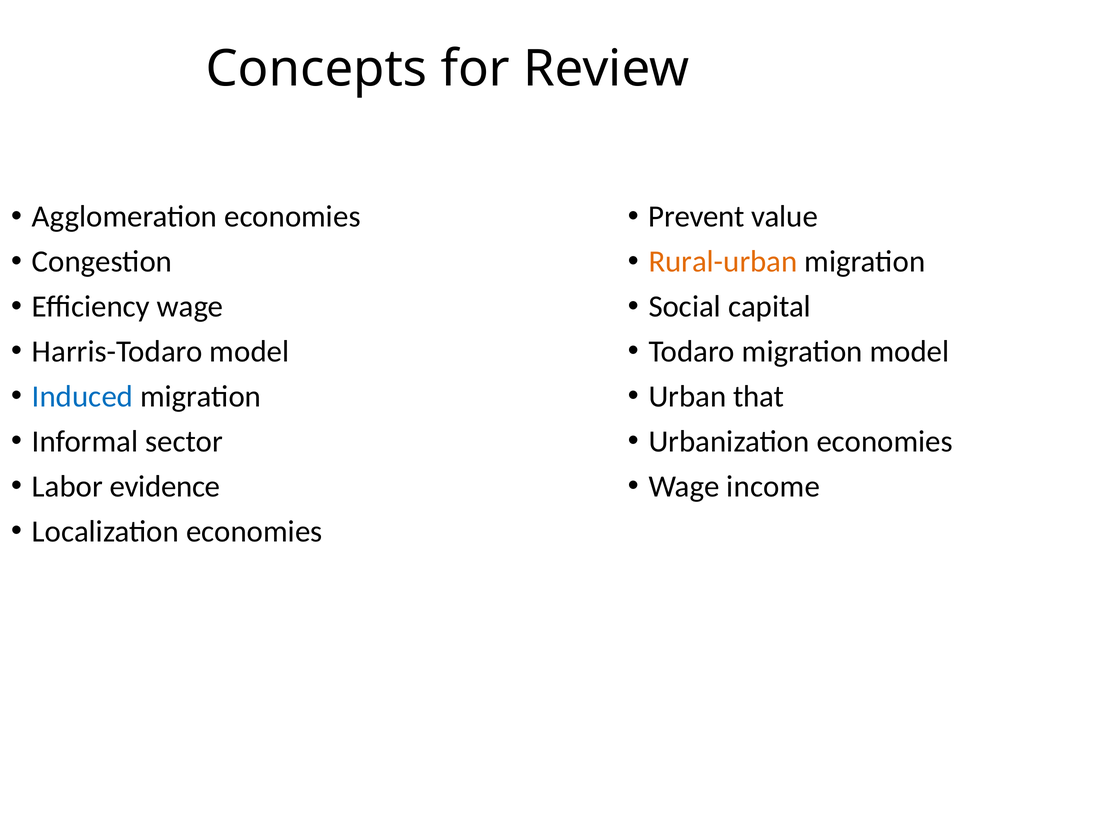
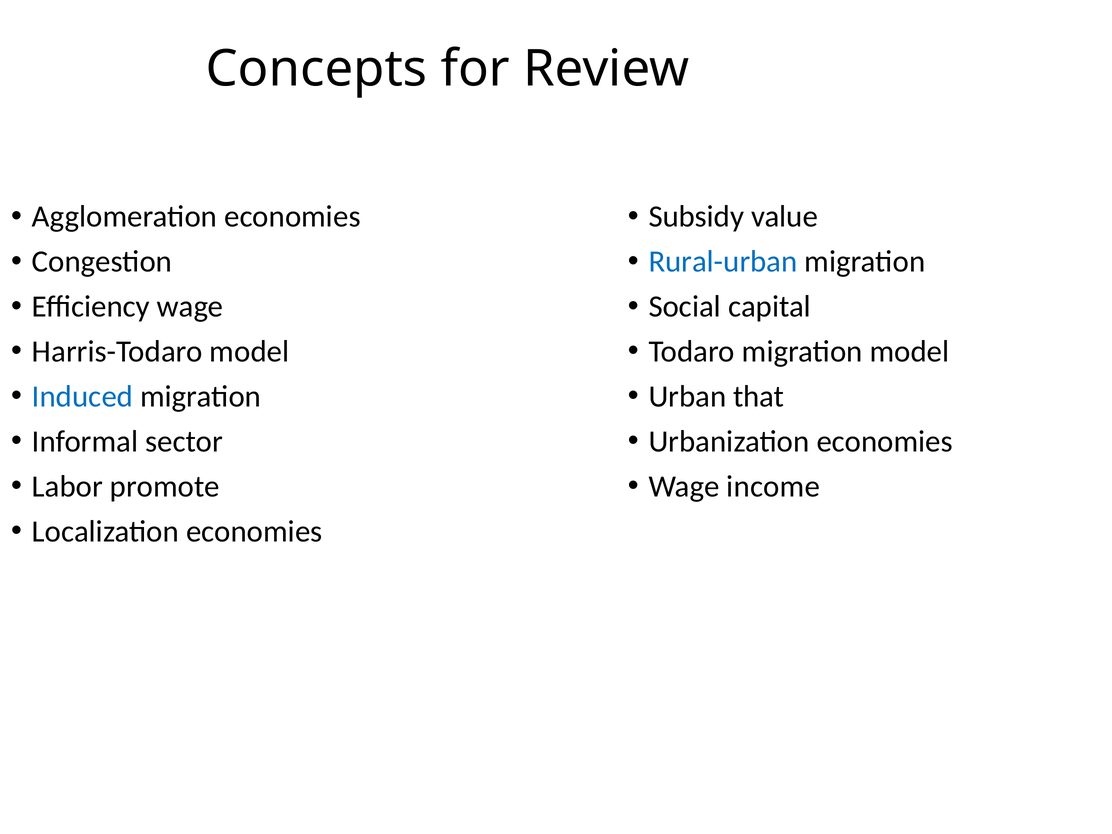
Prevent: Prevent -> Subsidy
Rural-urban colour: orange -> blue
evidence: evidence -> promote
